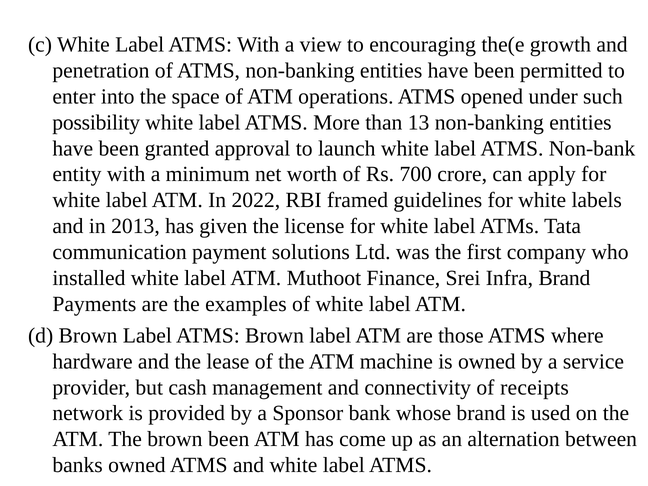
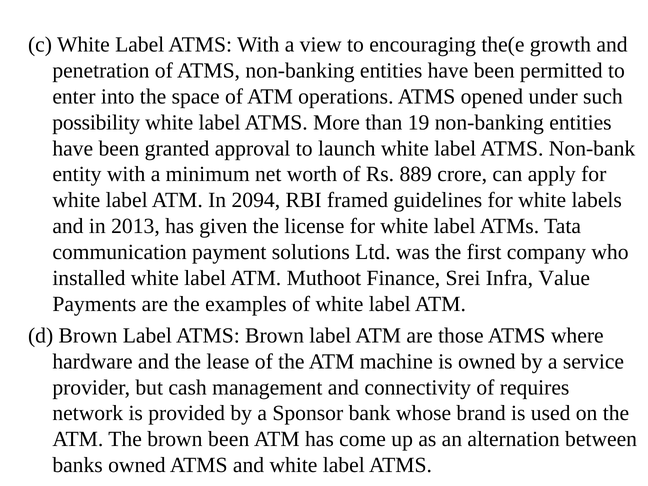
13: 13 -> 19
700: 700 -> 889
2022: 2022 -> 2094
Infra Brand: Brand -> Value
receipts: receipts -> requires
